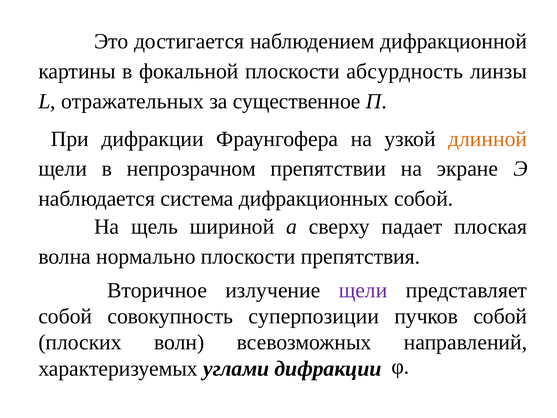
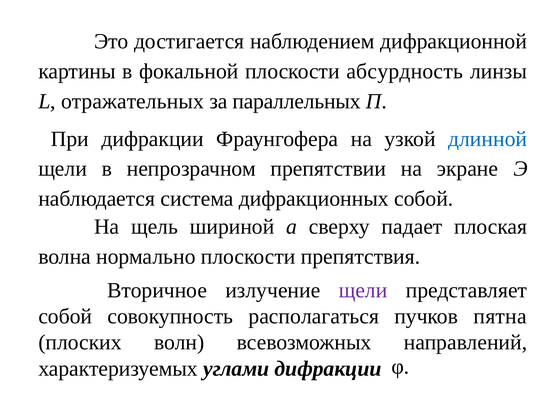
существенное: существенное -> параллельных
длинной colour: orange -> blue
суперпозиции: суперпозиции -> располагаться
пучков собой: собой -> пятна
